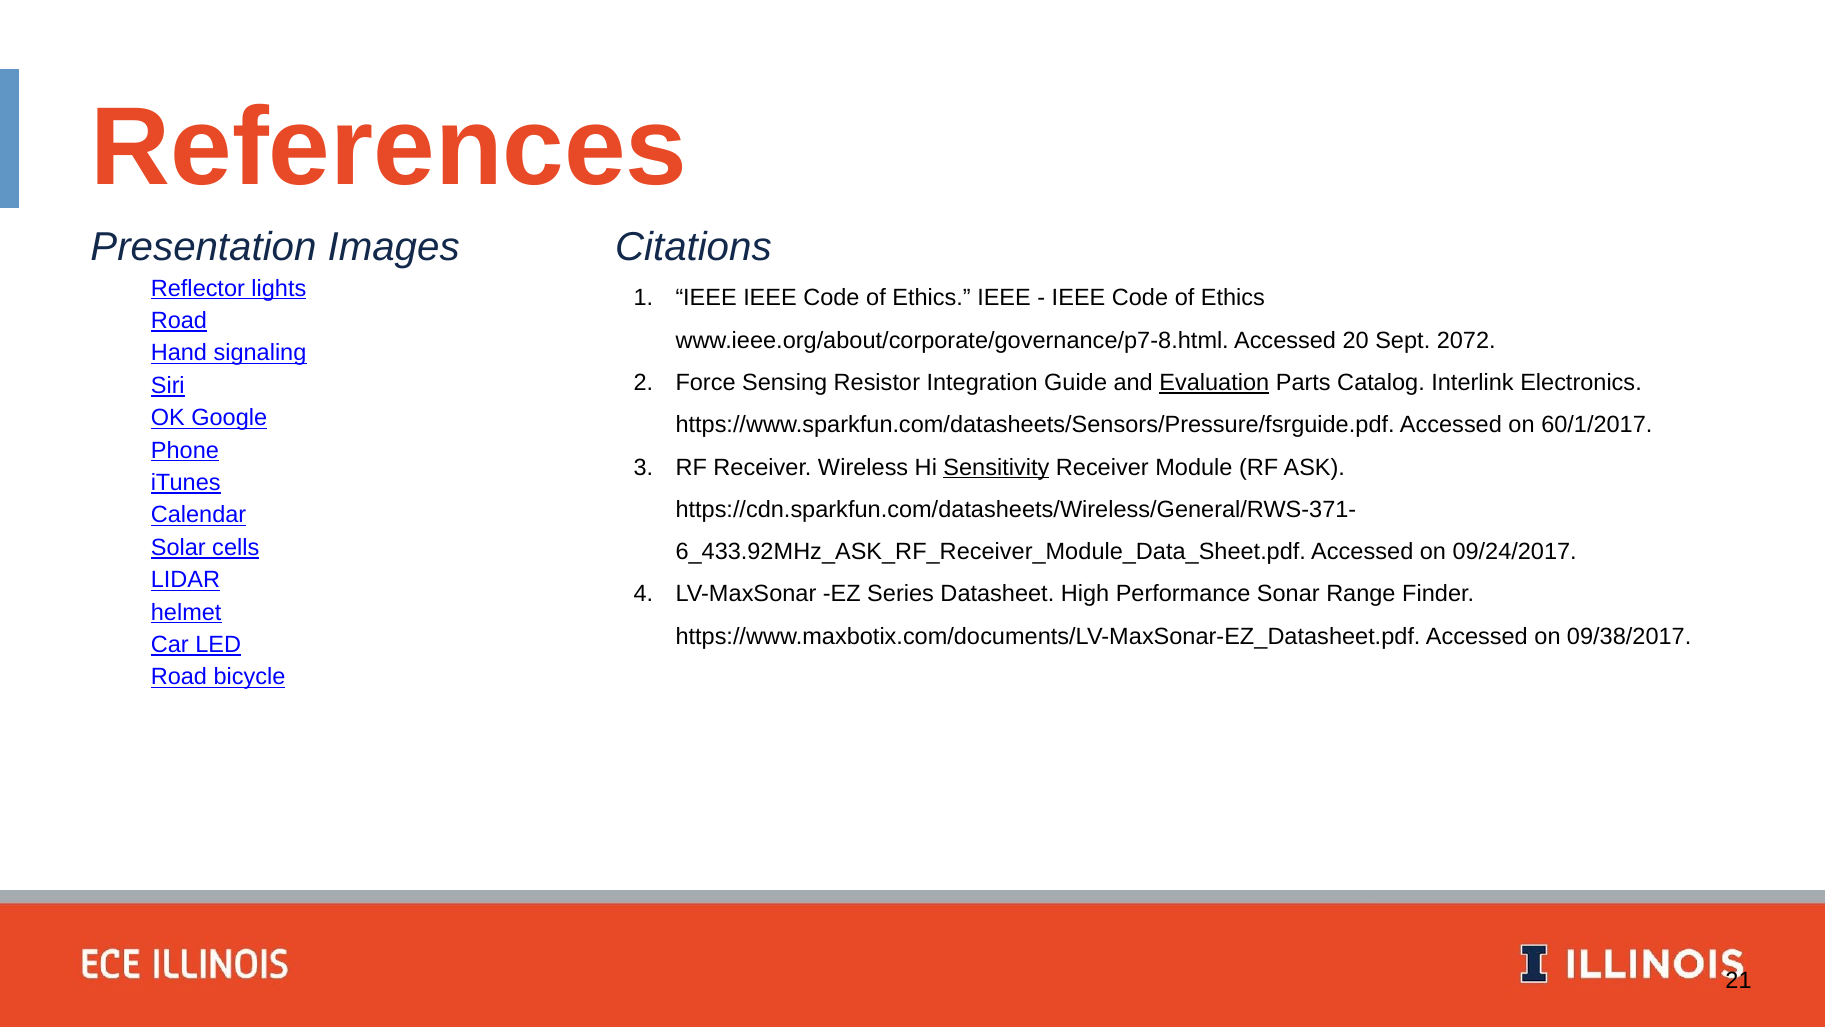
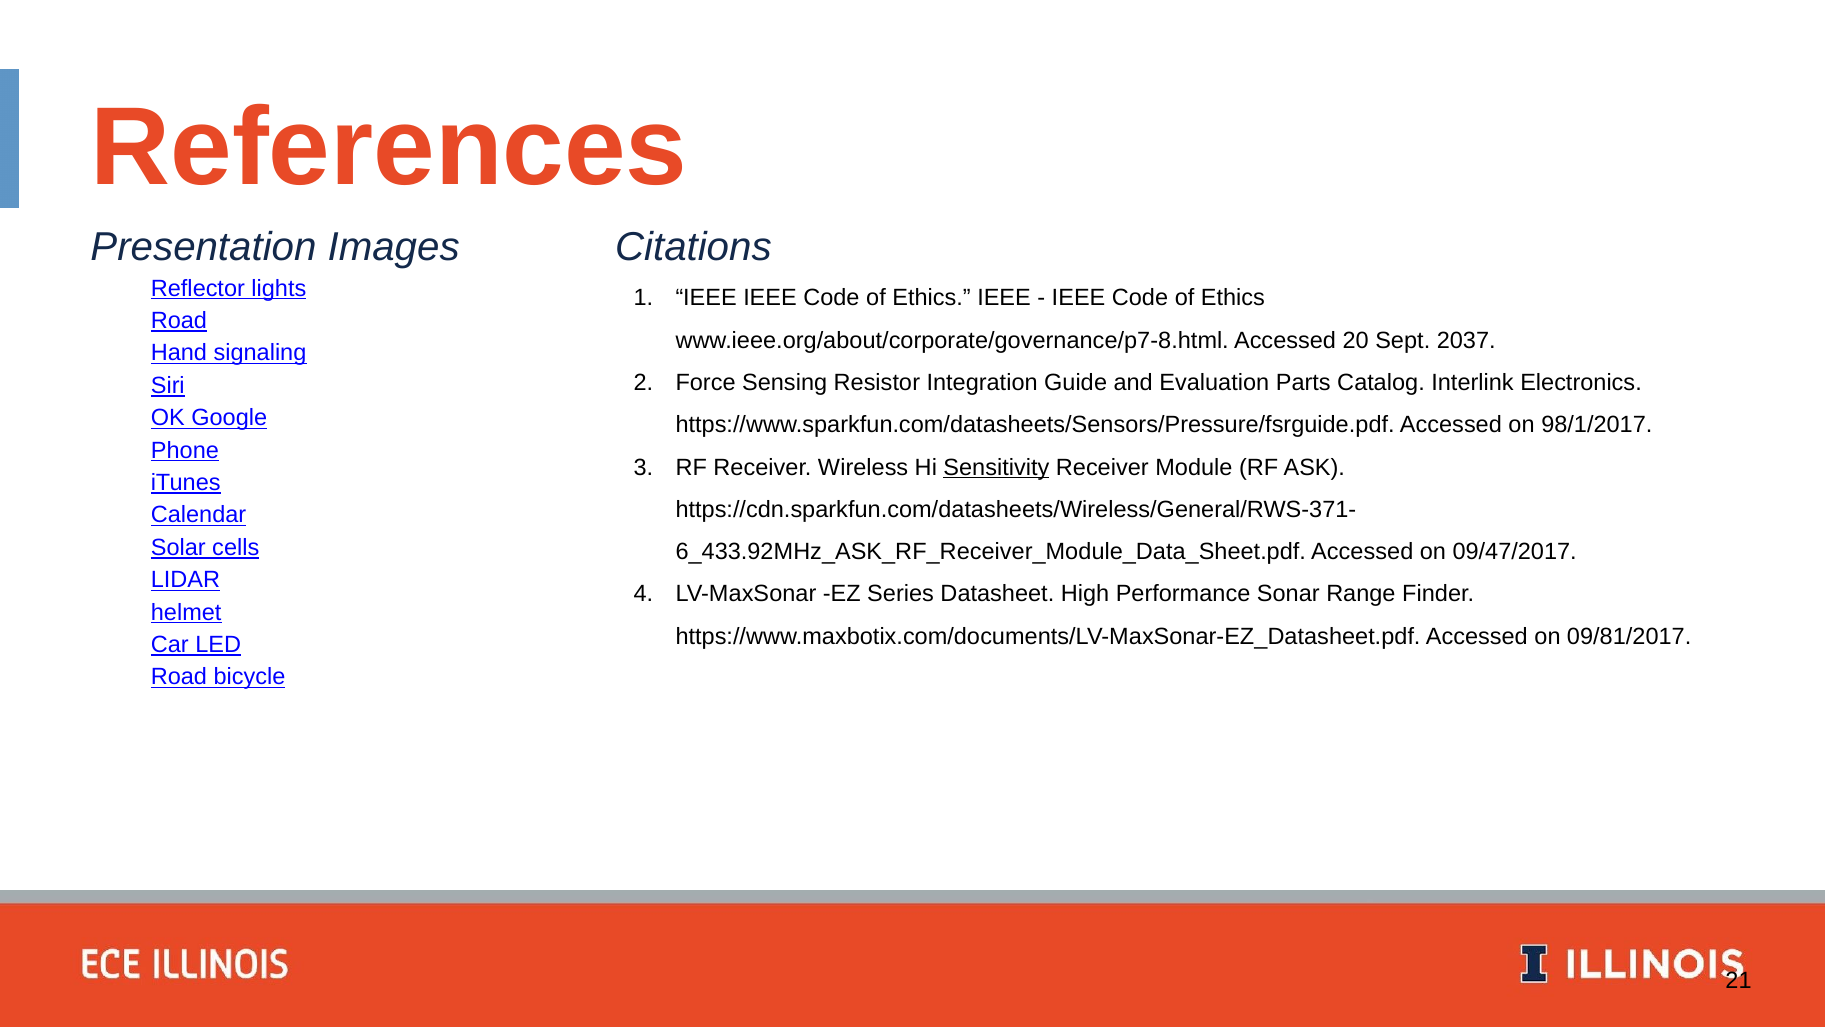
2072: 2072 -> 2037
Evaluation underline: present -> none
60/1/2017: 60/1/2017 -> 98/1/2017
09/24/2017: 09/24/2017 -> 09/47/2017
09/38/2017: 09/38/2017 -> 09/81/2017
